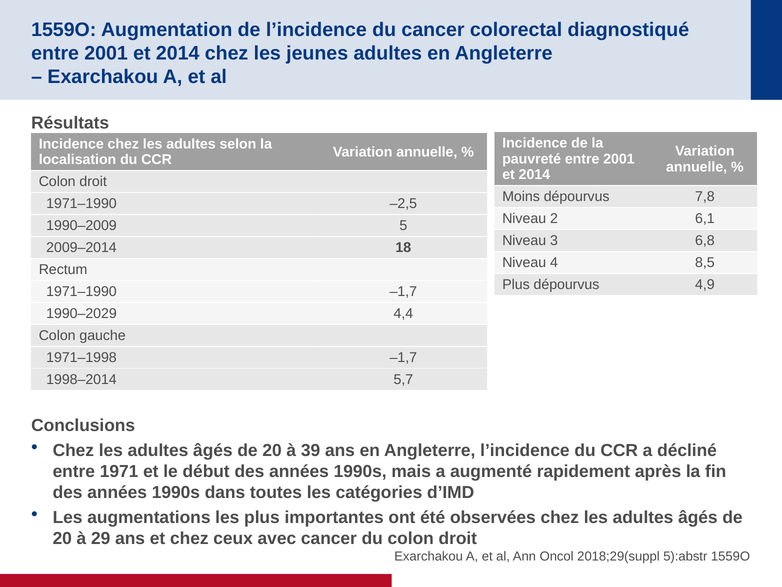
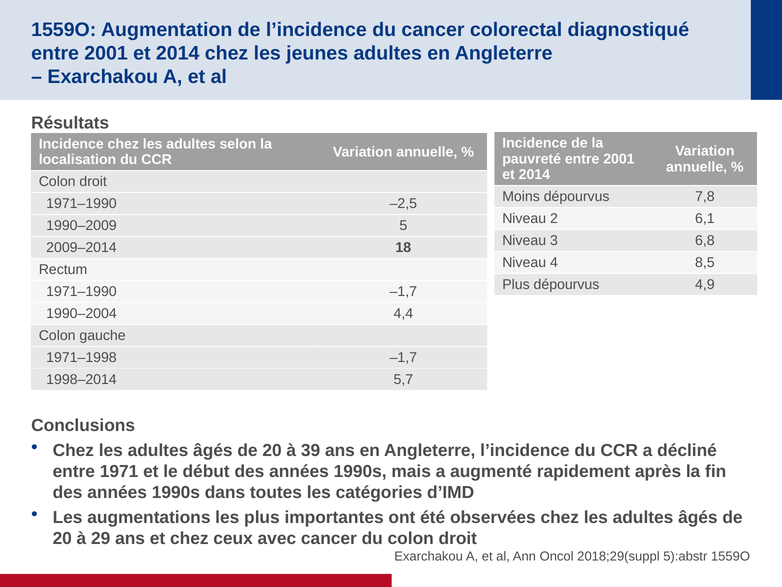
1990–2029: 1990–2029 -> 1990–2004
